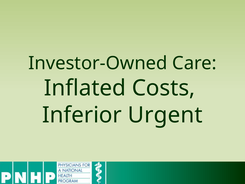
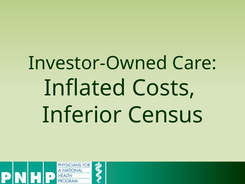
Urgent: Urgent -> Census
